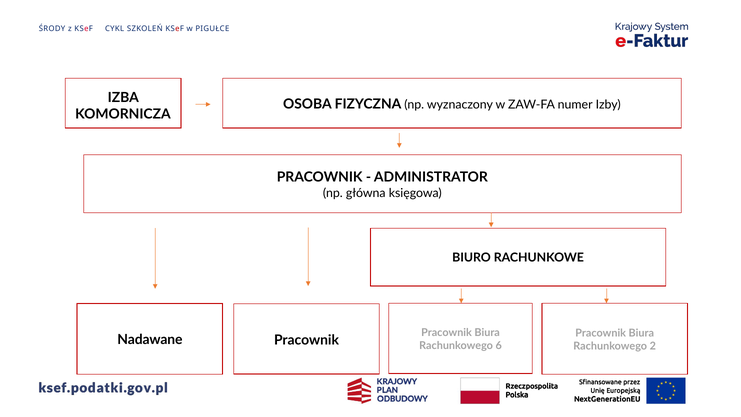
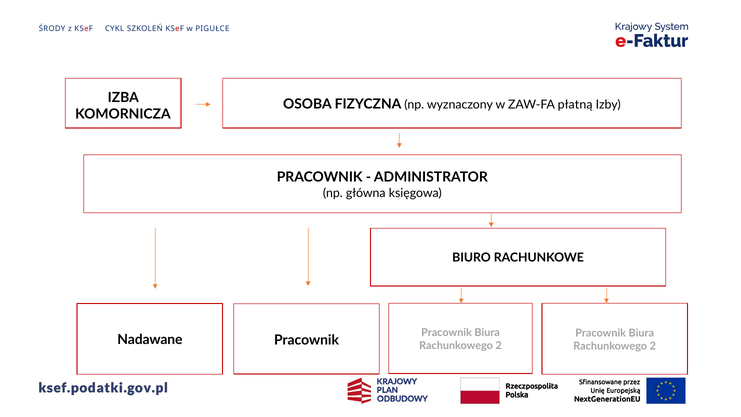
numer: numer -> płatną
6 at (499, 346): 6 -> 2
